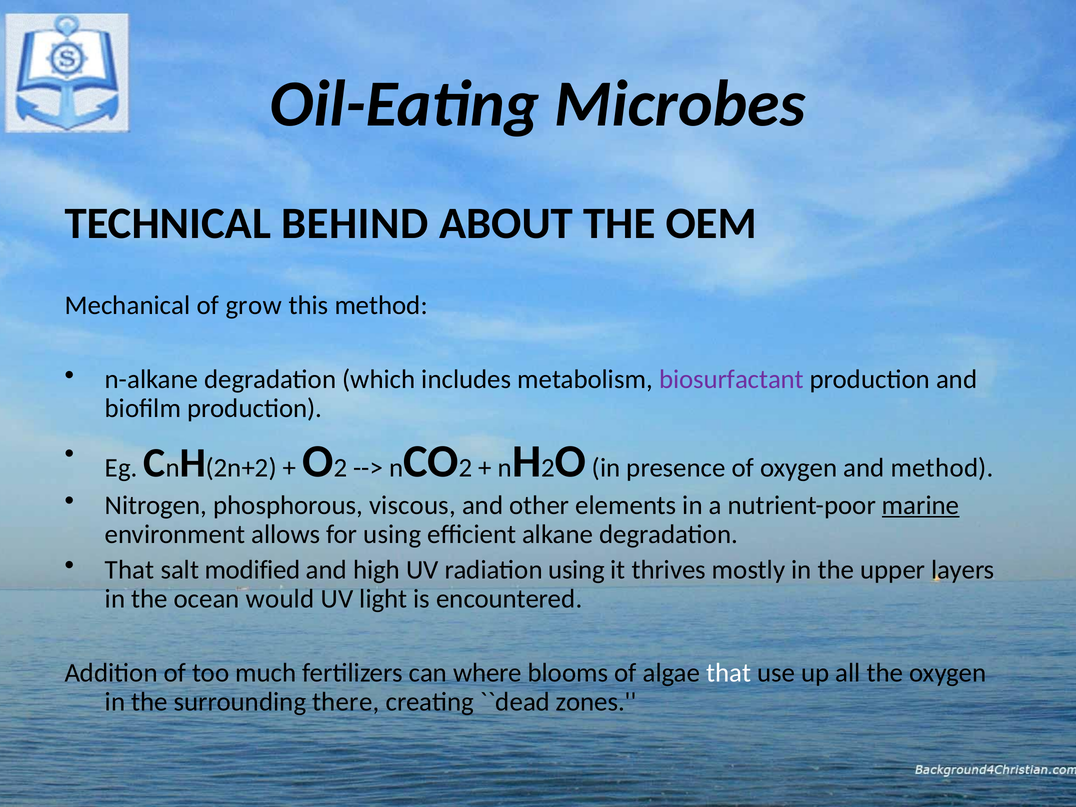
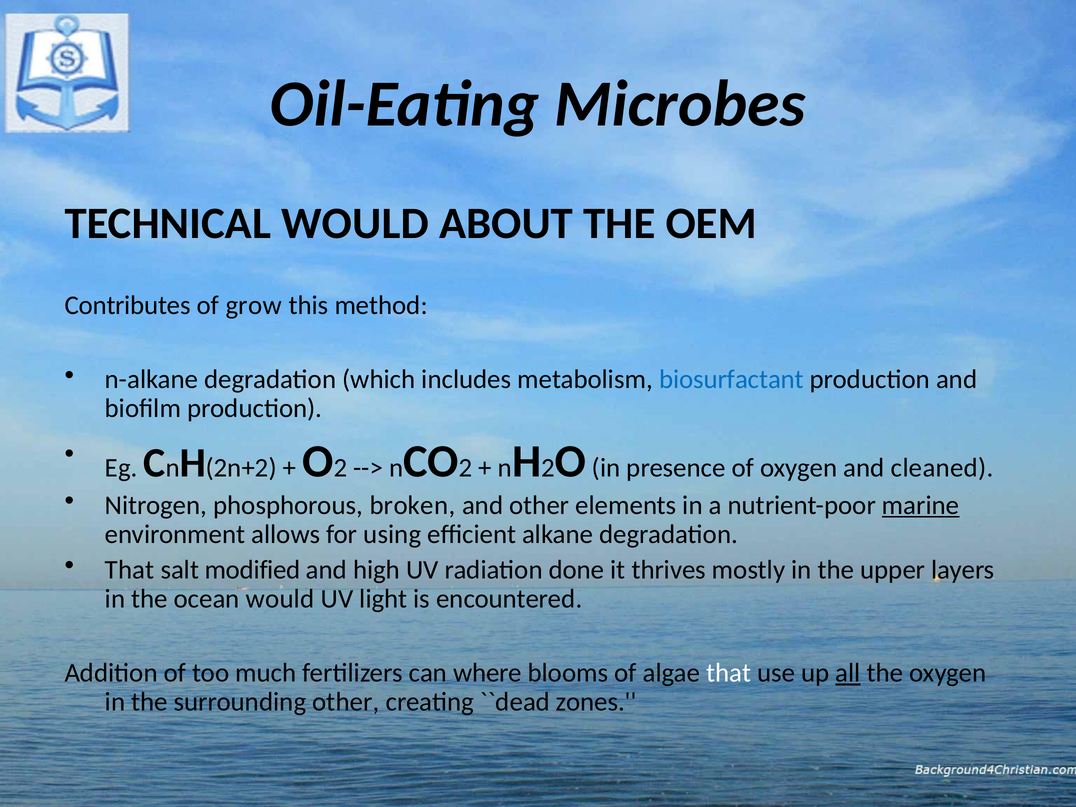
TECHNICAL BEHIND: BEHIND -> WOULD
Mechanical: Mechanical -> Contributes
biosurfactant colour: purple -> blue
and method: method -> cleaned
viscous: viscous -> broken
radiation using: using -> done
all underline: none -> present
surrounding there: there -> other
